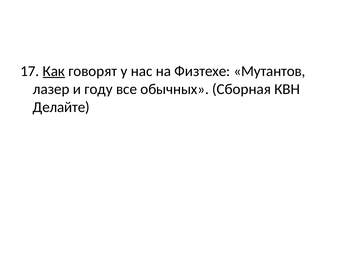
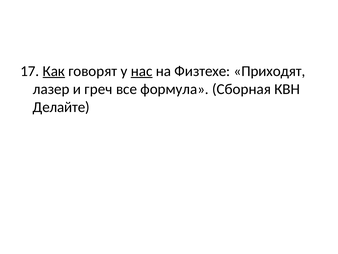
нас underline: none -> present
Мутантов: Мутантов -> Приходят
году: году -> греч
обычных: обычных -> формула
